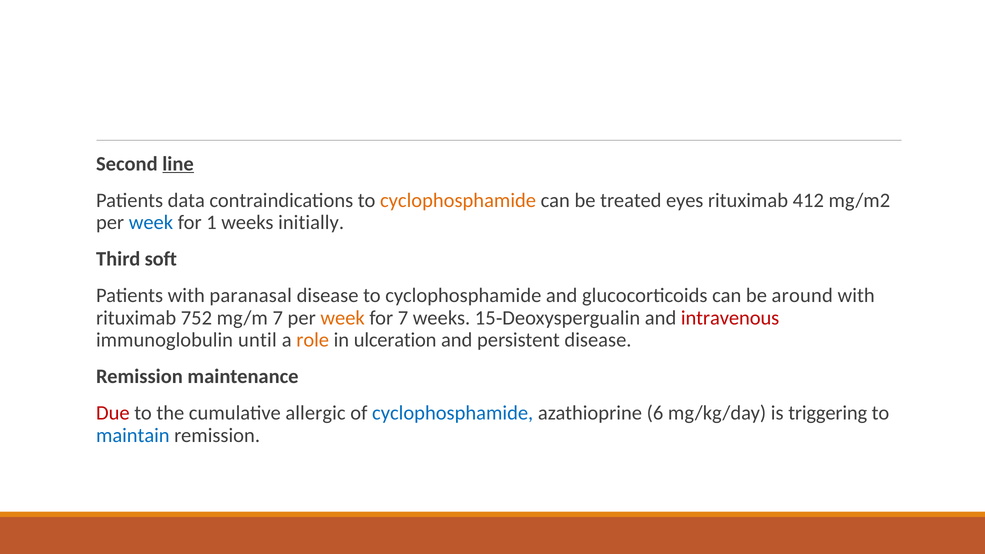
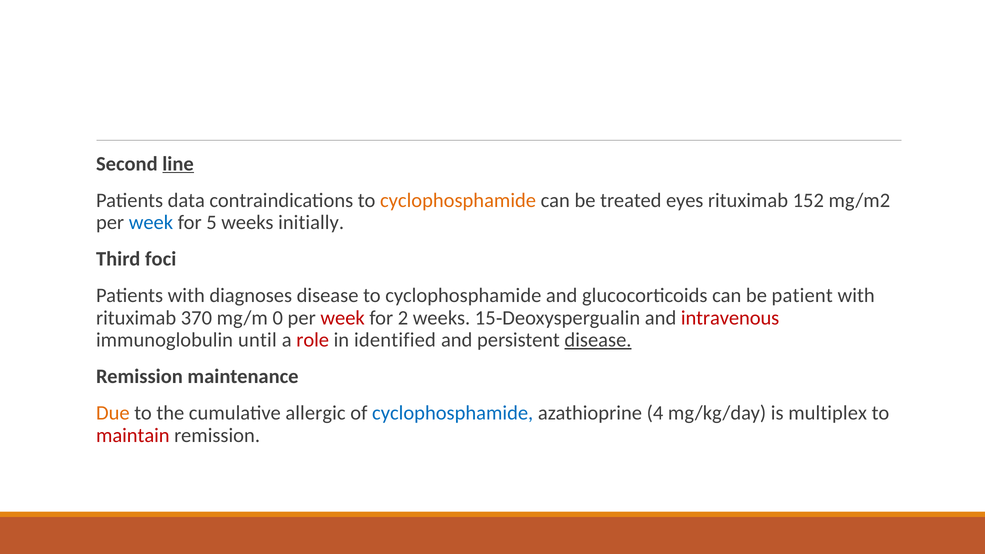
412: 412 -> 152
1: 1 -> 5
soft: soft -> foci
paranasal: paranasal -> diagnoses
around: around -> patient
752: 752 -> 370
mg/m 7: 7 -> 0
week at (343, 318) colour: orange -> red
for 7: 7 -> 2
role colour: orange -> red
ulceration: ulceration -> identified
disease at (598, 340) underline: none -> present
Due colour: red -> orange
6: 6 -> 4
triggering: triggering -> multiplex
maintain colour: blue -> red
